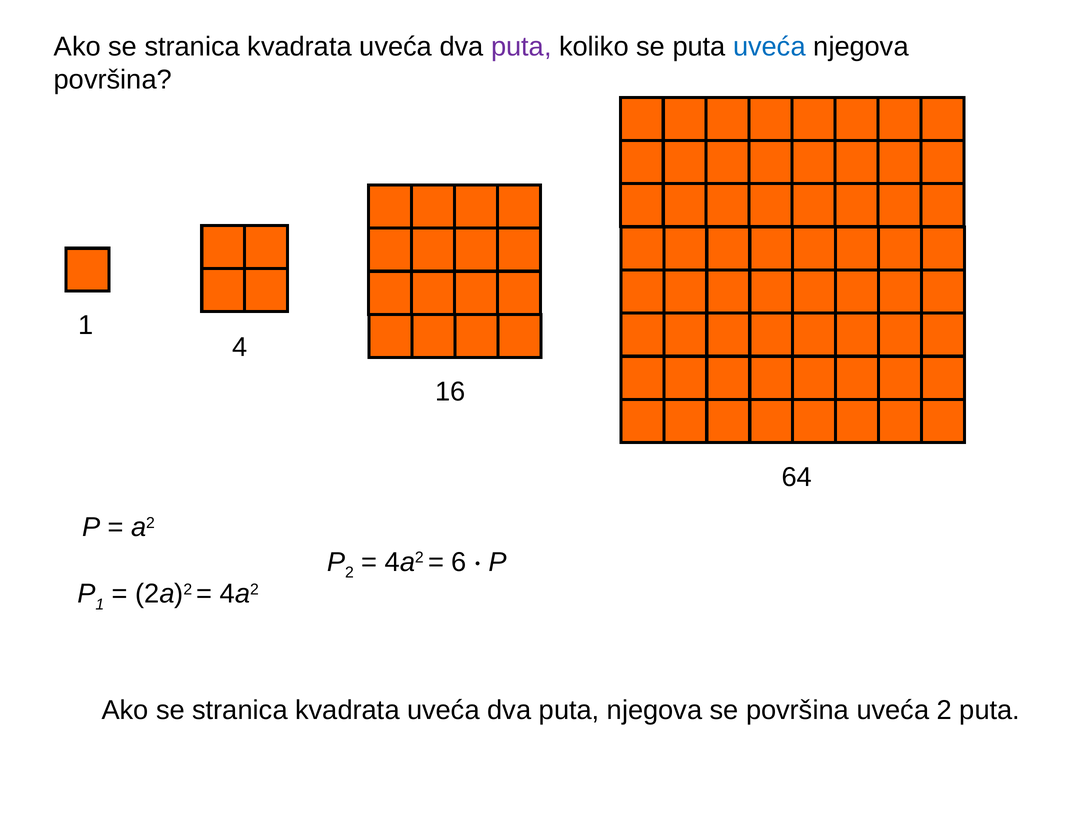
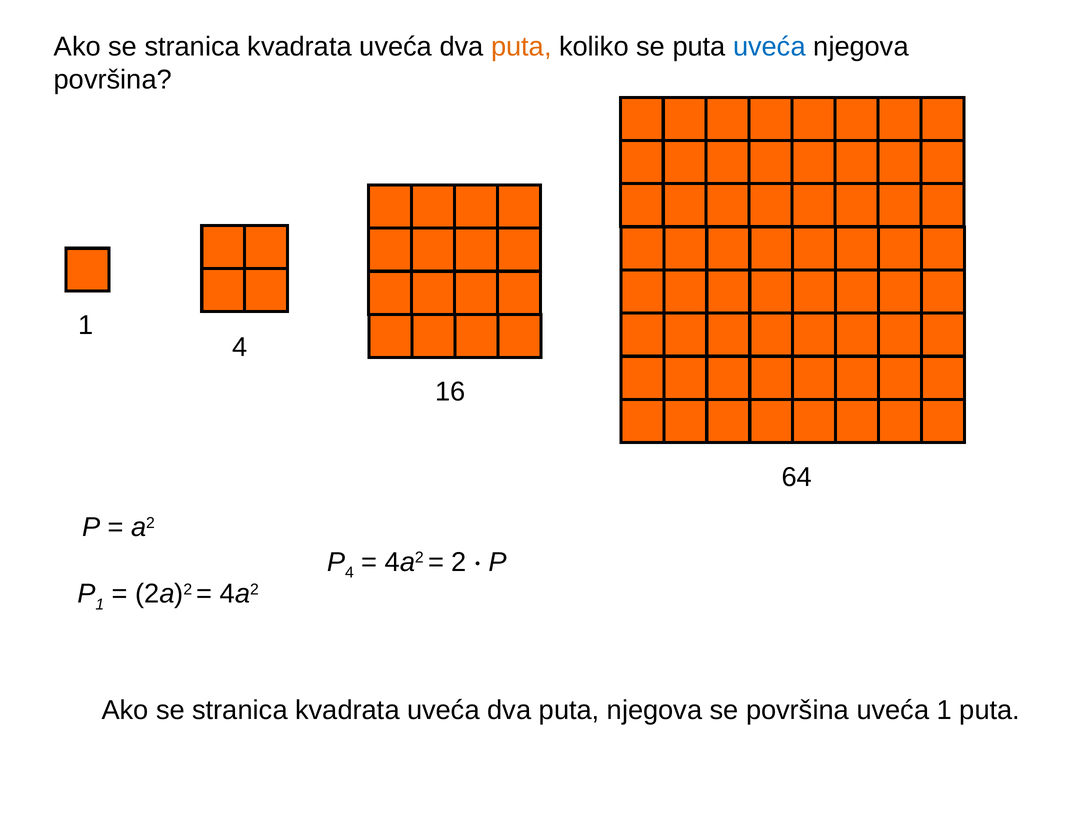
puta at (521, 47) colour: purple -> orange
P 2: 2 -> 4
6: 6 -> 2
uveća 2: 2 -> 1
